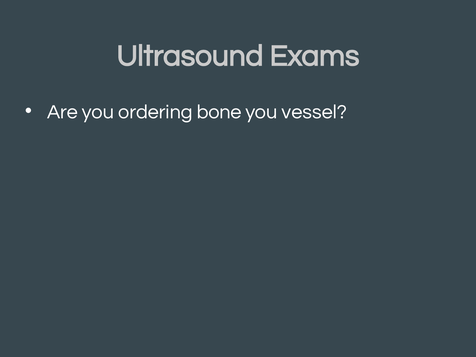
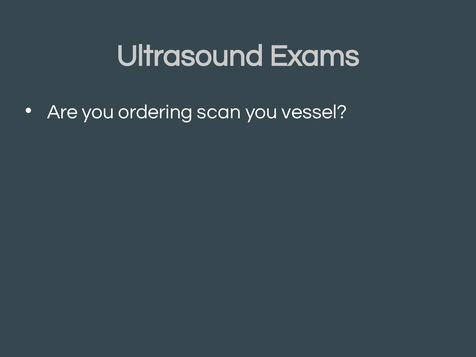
bone: bone -> scan
